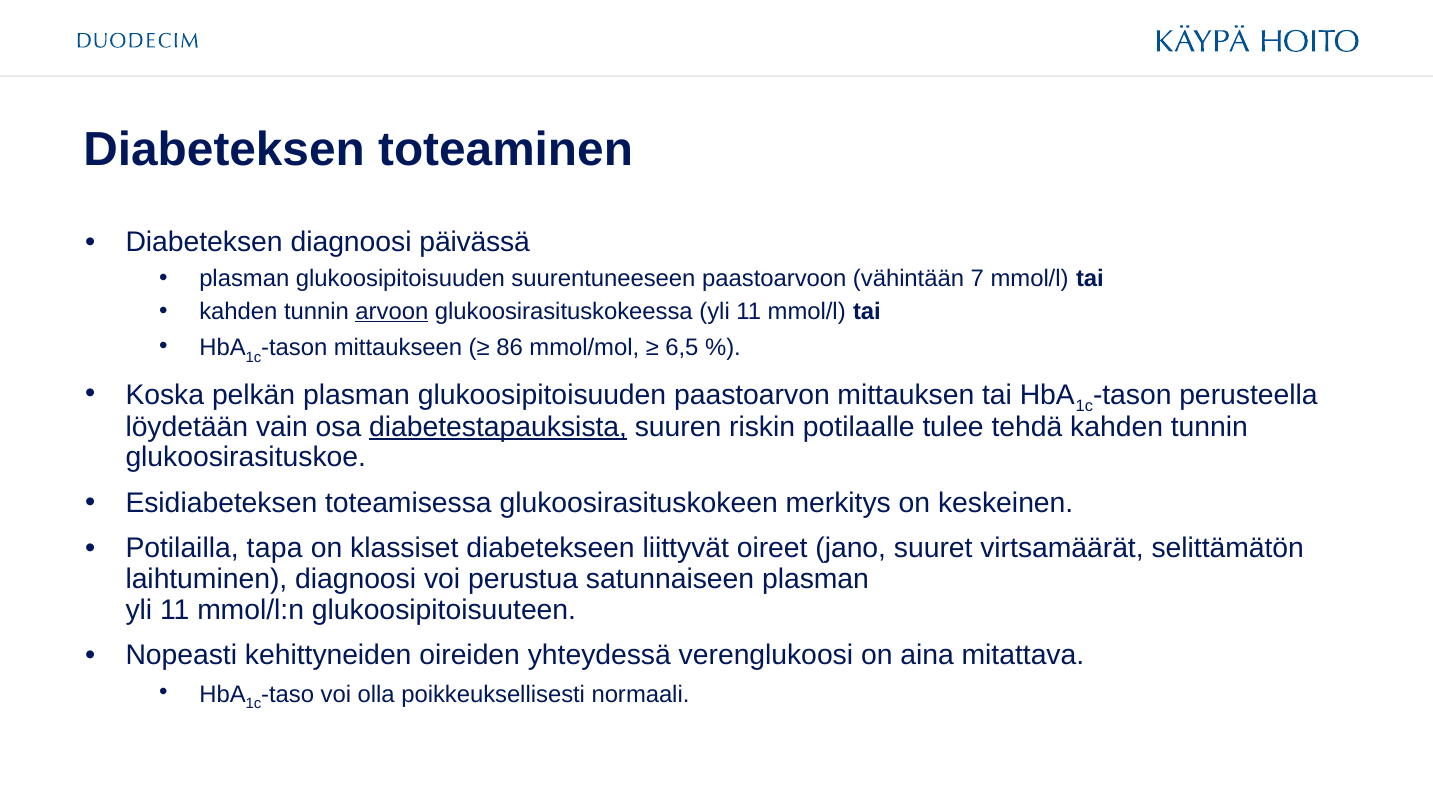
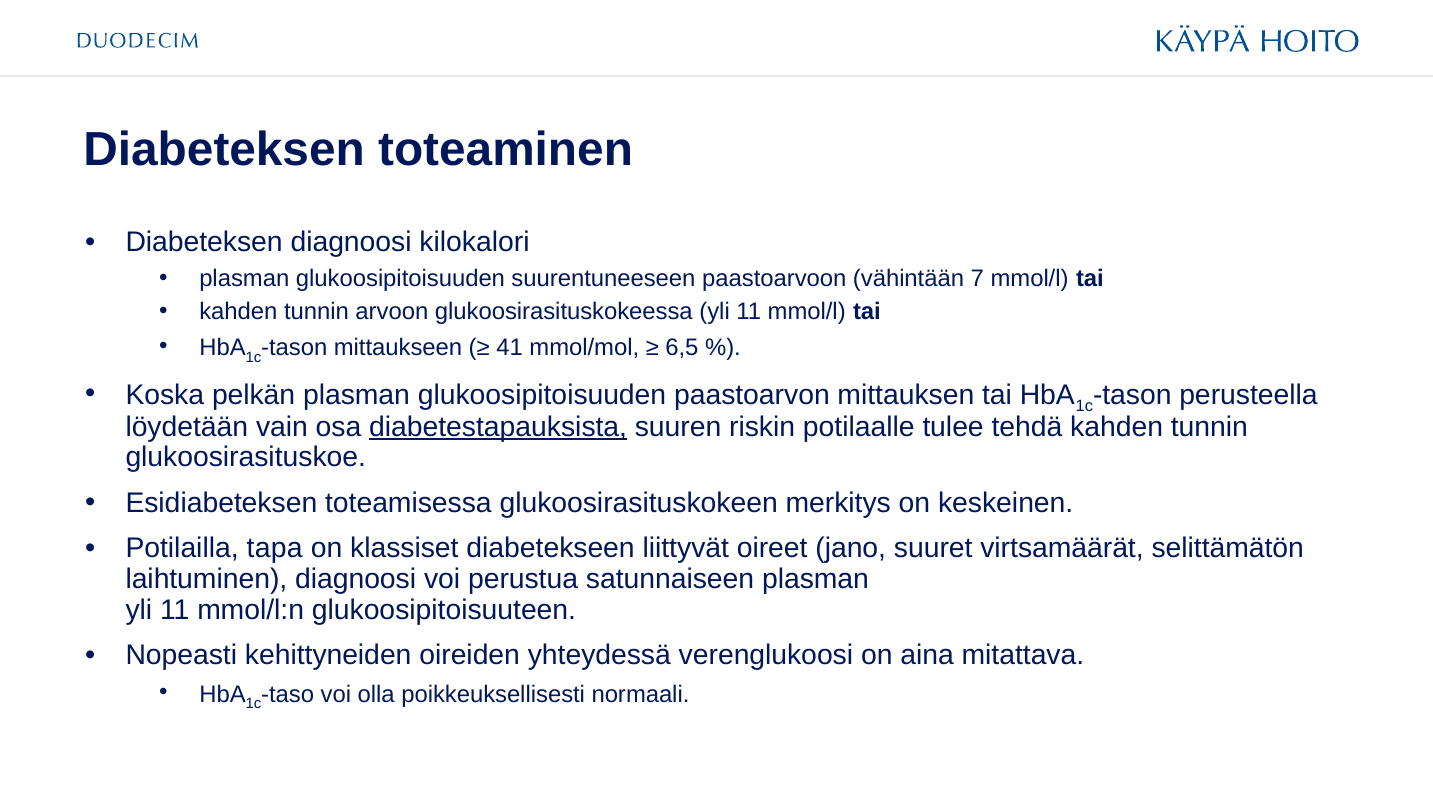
päivässä: päivässä -> kilokalori
arvoon underline: present -> none
86: 86 -> 41
